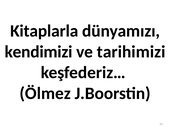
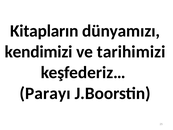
Kitaplarla: Kitaplarla -> Kitapların
Ölmez: Ölmez -> Parayı
